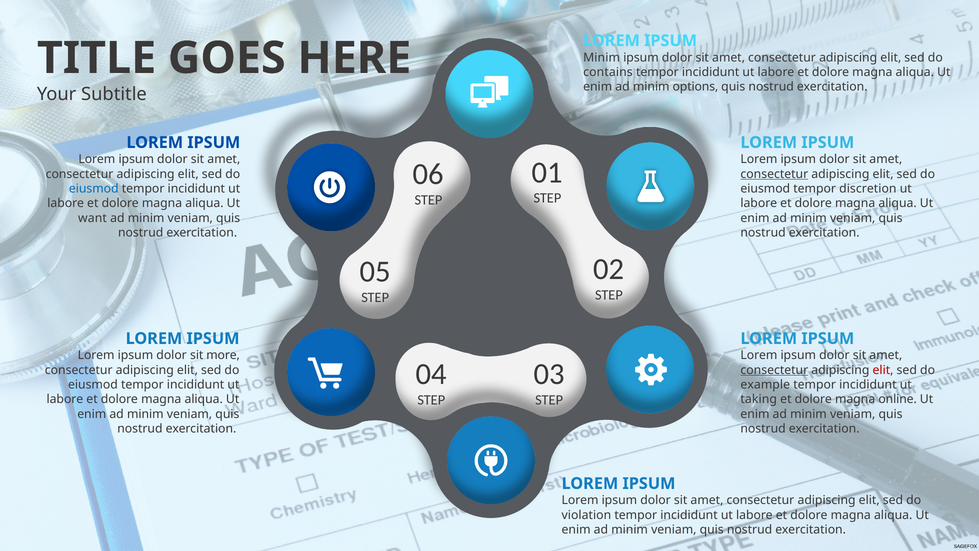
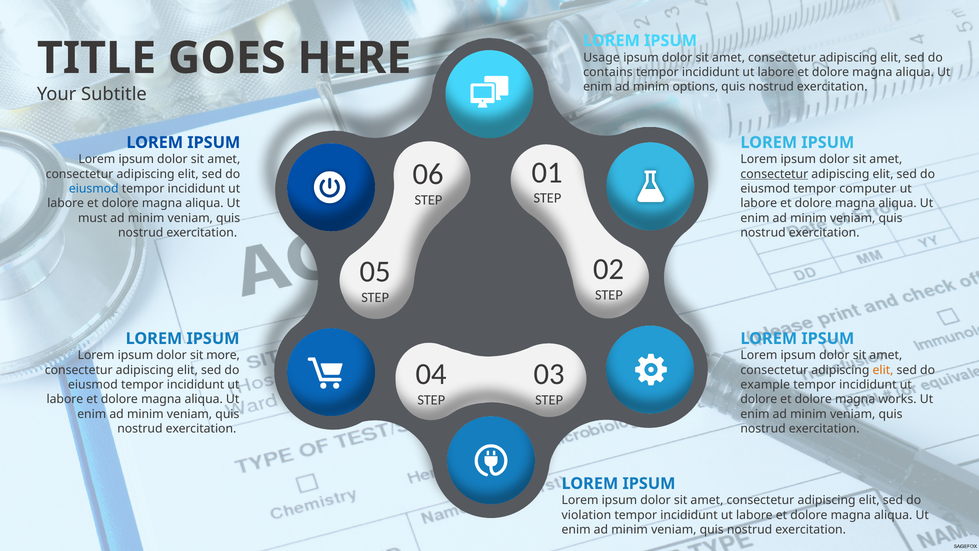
Minim at (602, 58): Minim -> Usage
discretion: discretion -> computer
want: want -> must
consectetur at (774, 370) underline: present -> none
elit at (883, 370) colour: red -> orange
taking at (759, 399): taking -> dolore
online: online -> works
